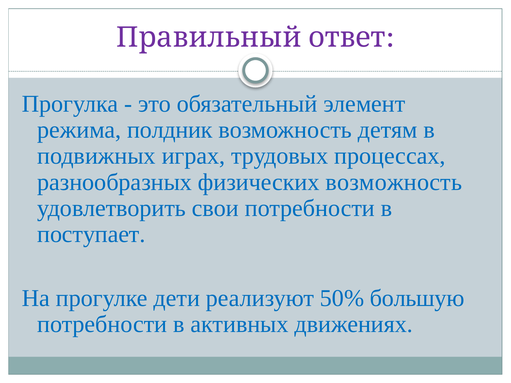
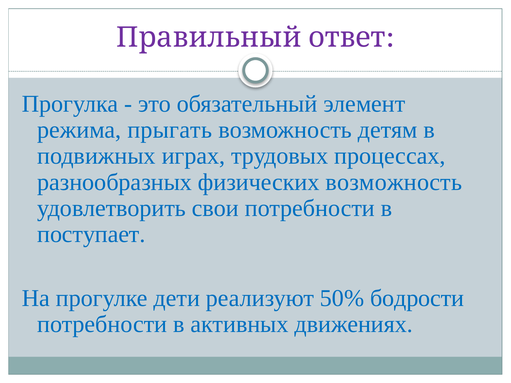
полдник: полдник -> прыгать
большую: большую -> бодрости
